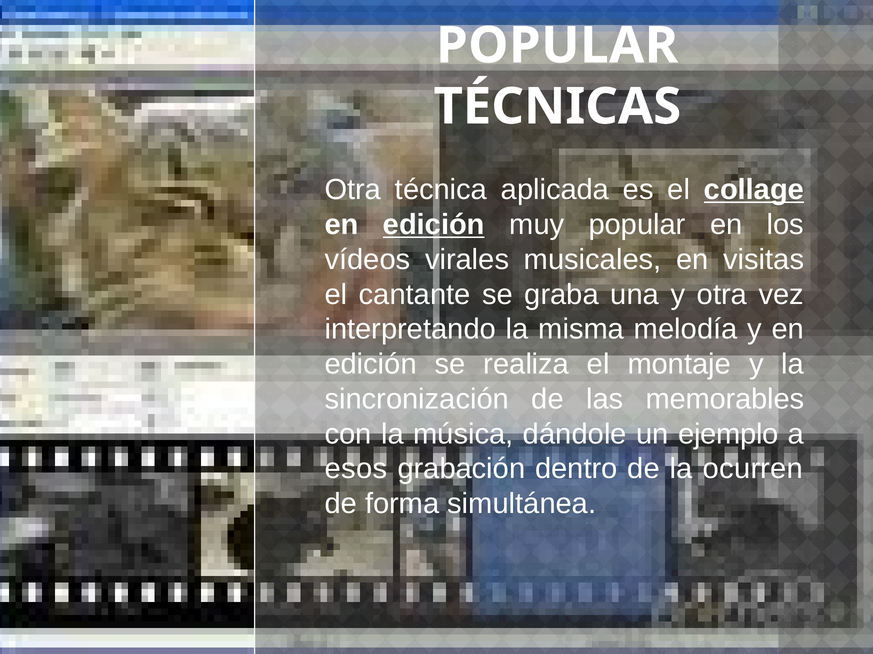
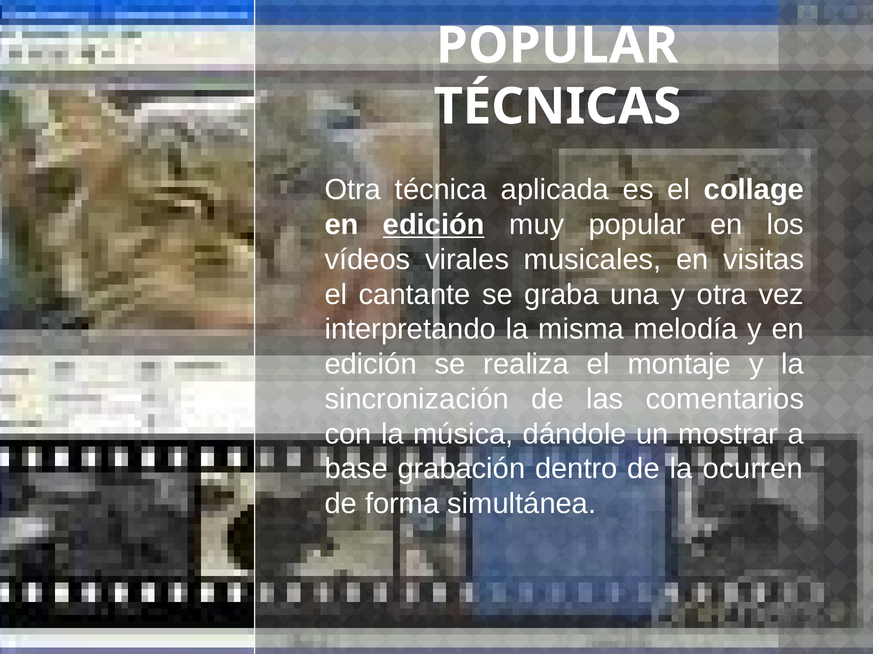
collage underline: present -> none
memorables: memorables -> comentarios
ejemplo: ejemplo -> mostrar
esos: esos -> base
